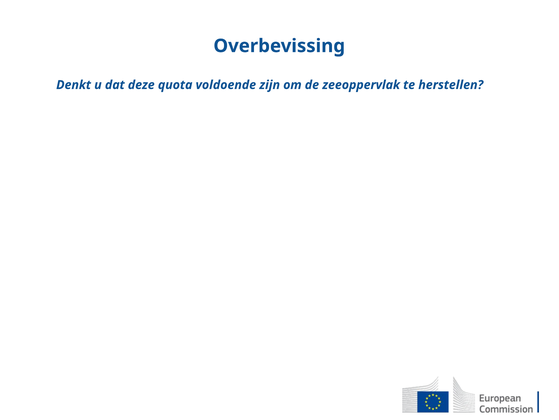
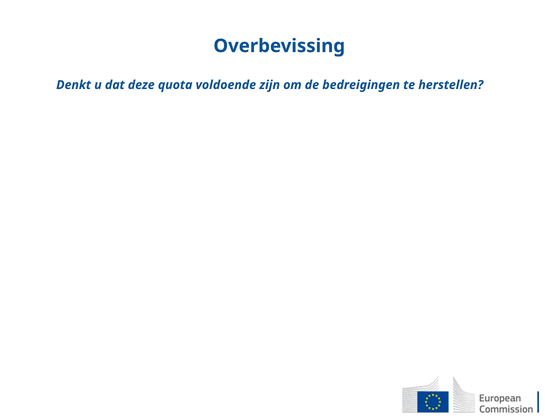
zeeoppervlak: zeeoppervlak -> bedreigingen
